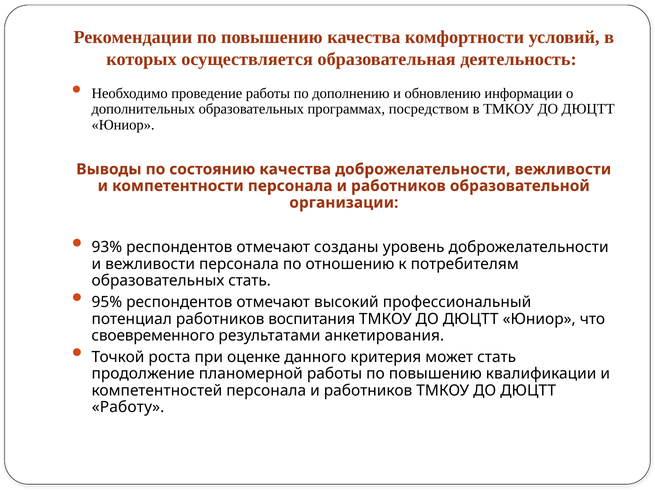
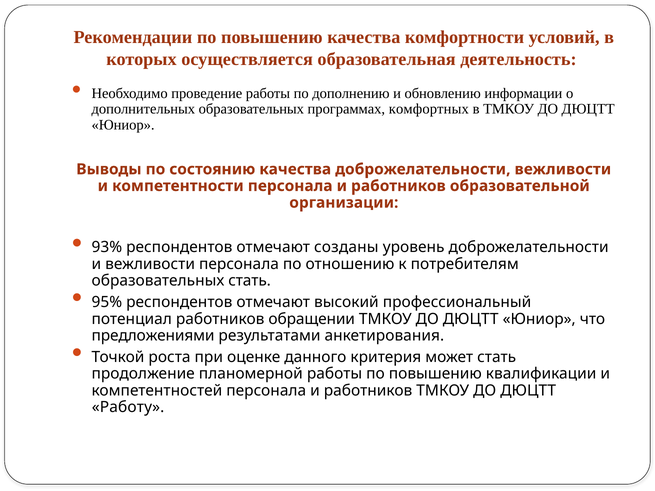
посредством: посредством -> комфортных
воспитания: воспитания -> обращении
своевременного: своевременного -> предложениями
